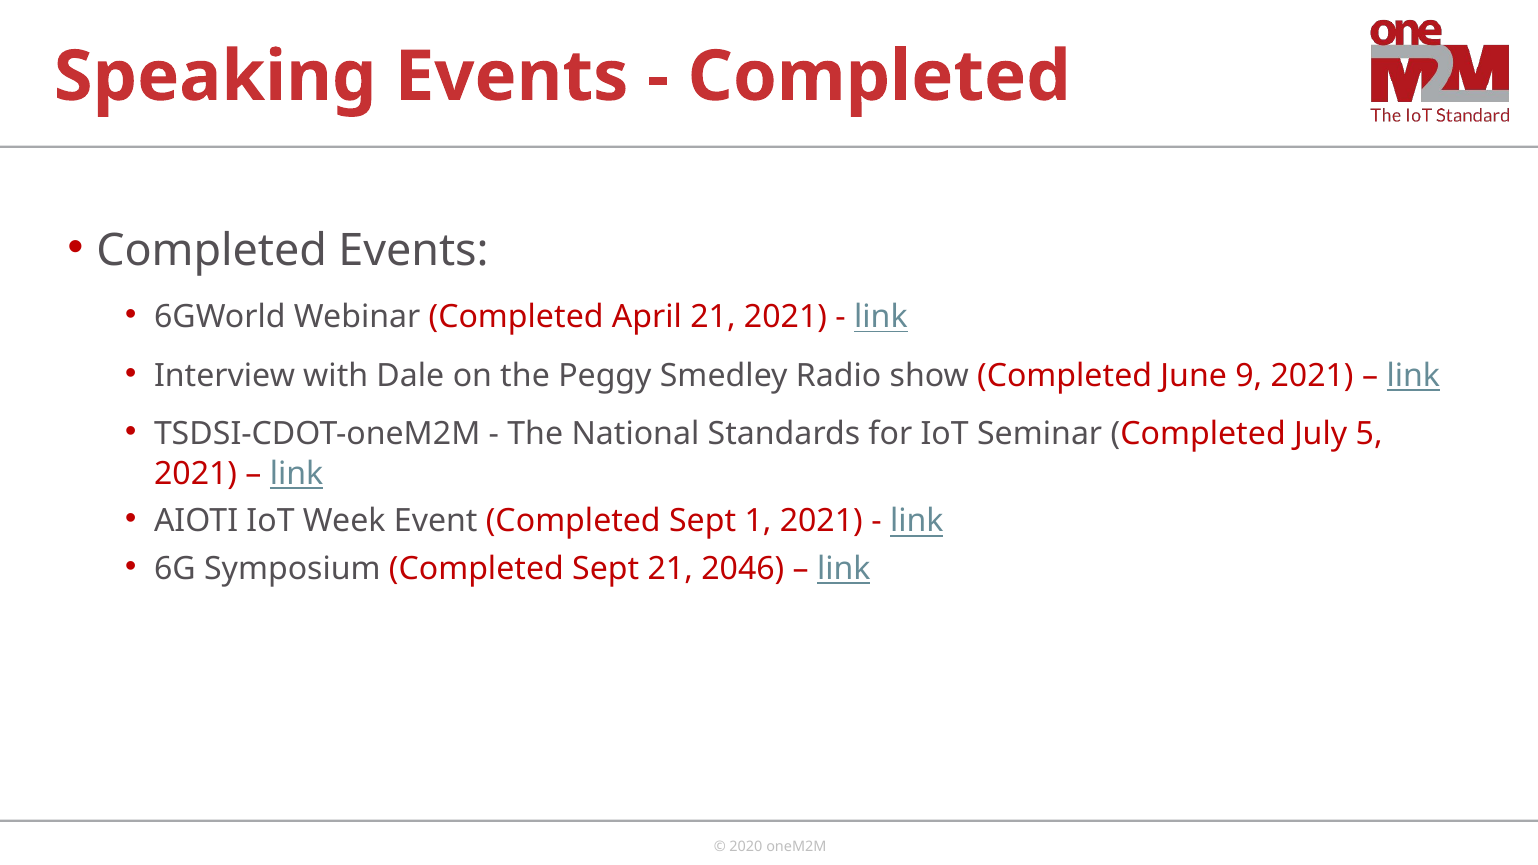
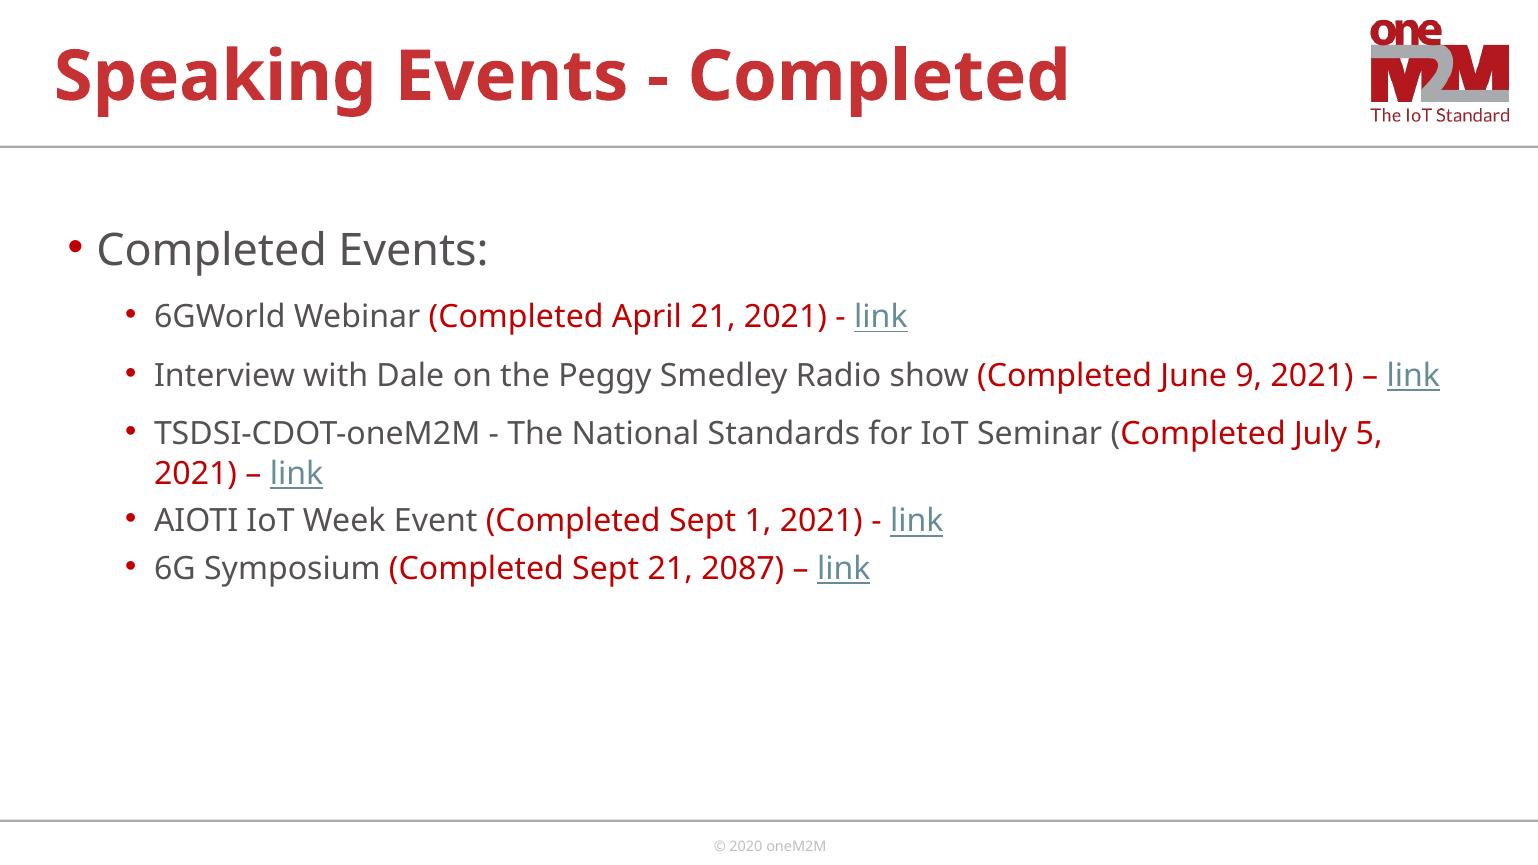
2046: 2046 -> 2087
